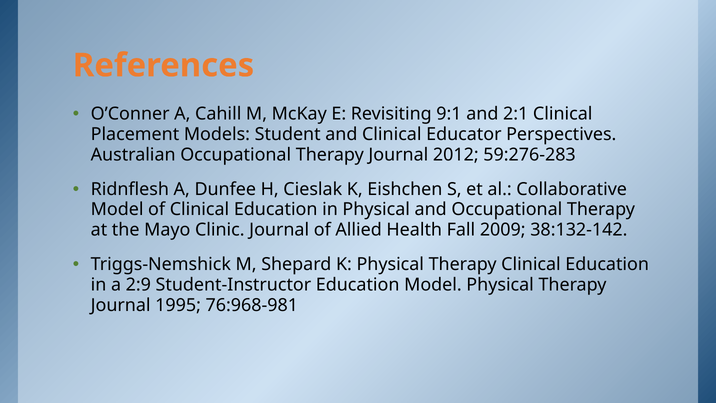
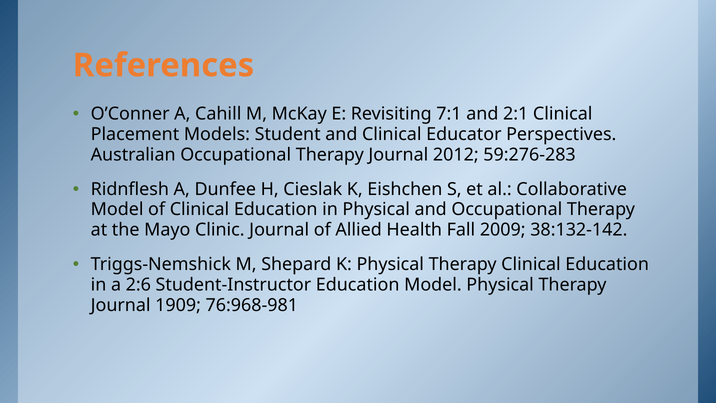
9:1: 9:1 -> 7:1
2:9: 2:9 -> 2:6
1995: 1995 -> 1909
